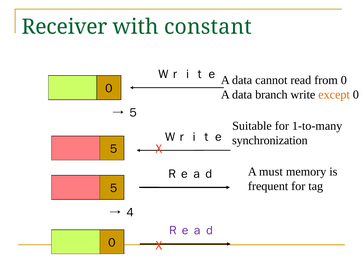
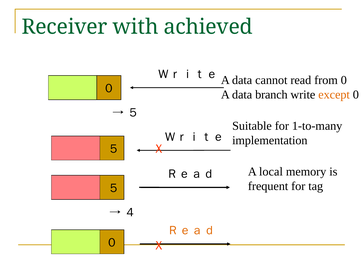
constant: constant -> achieved
synchronization: synchronization -> implementation
must: must -> local
Ｒｅａｄ at (191, 231) colour: purple -> orange
